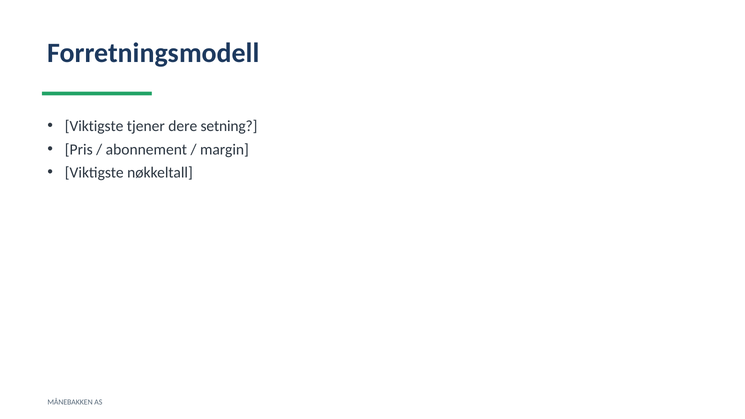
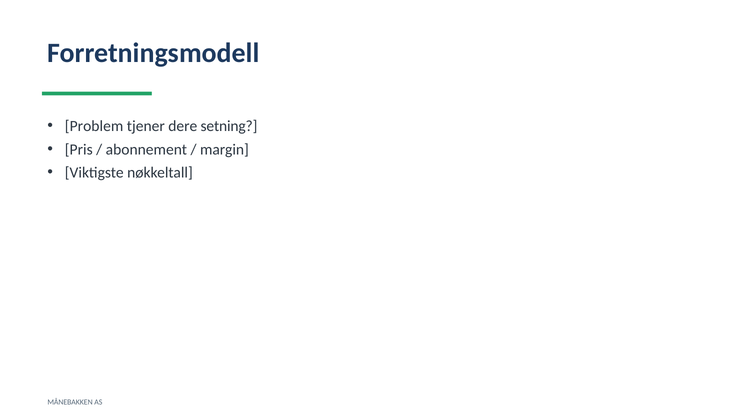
Viktigste at (94, 126): Viktigste -> Problem
